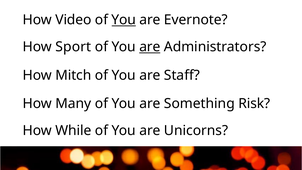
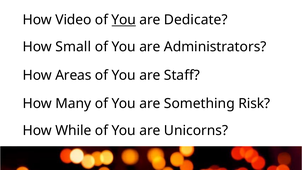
Evernote: Evernote -> Dedicate
Sport: Sport -> Small
are at (150, 47) underline: present -> none
Mitch: Mitch -> Areas
